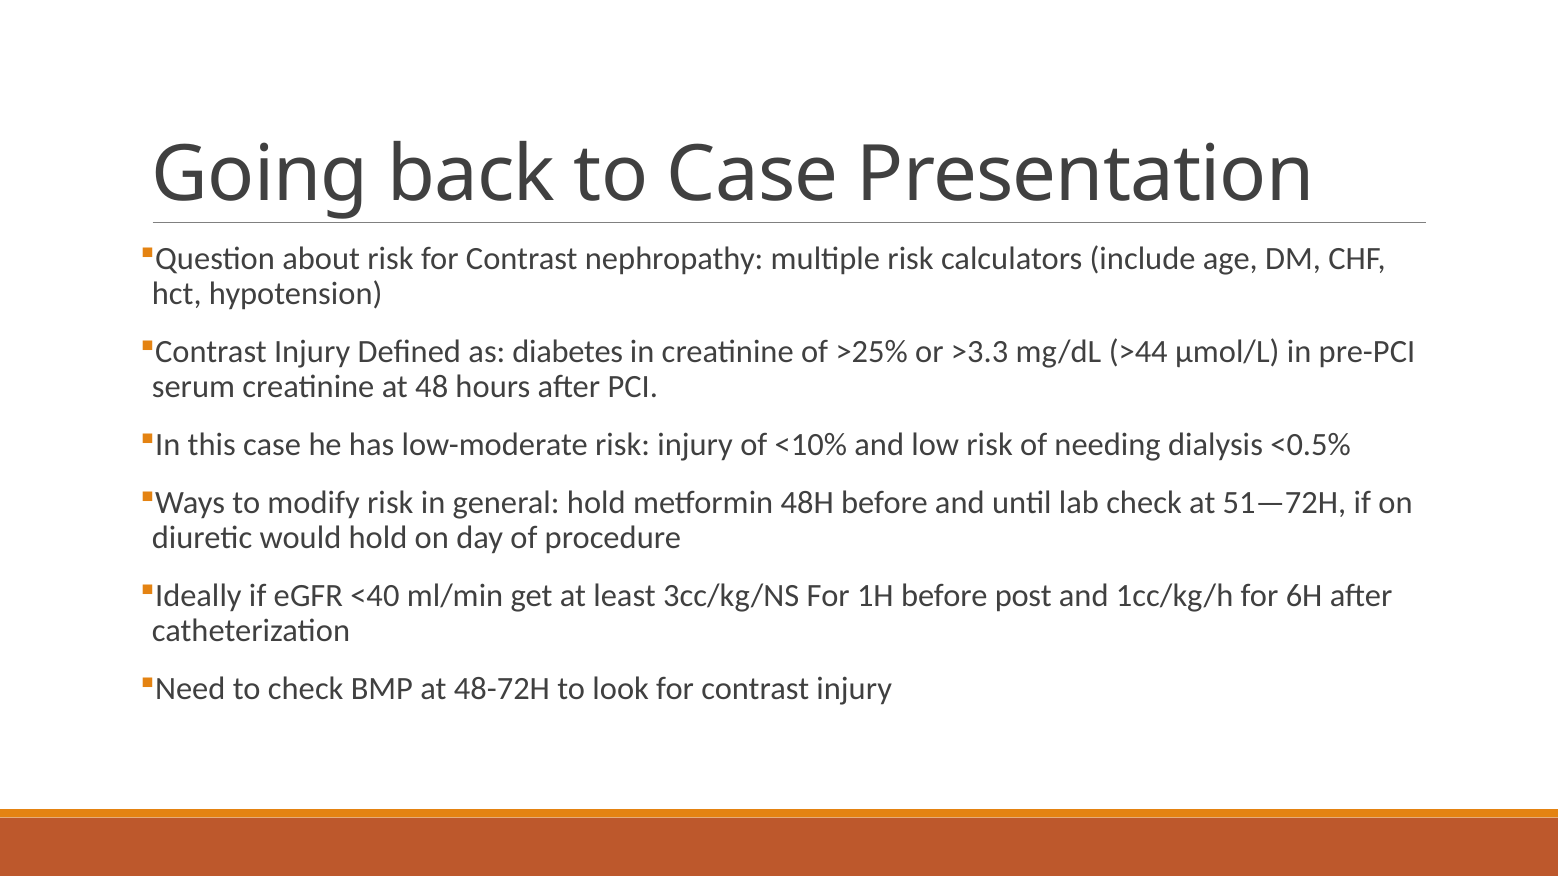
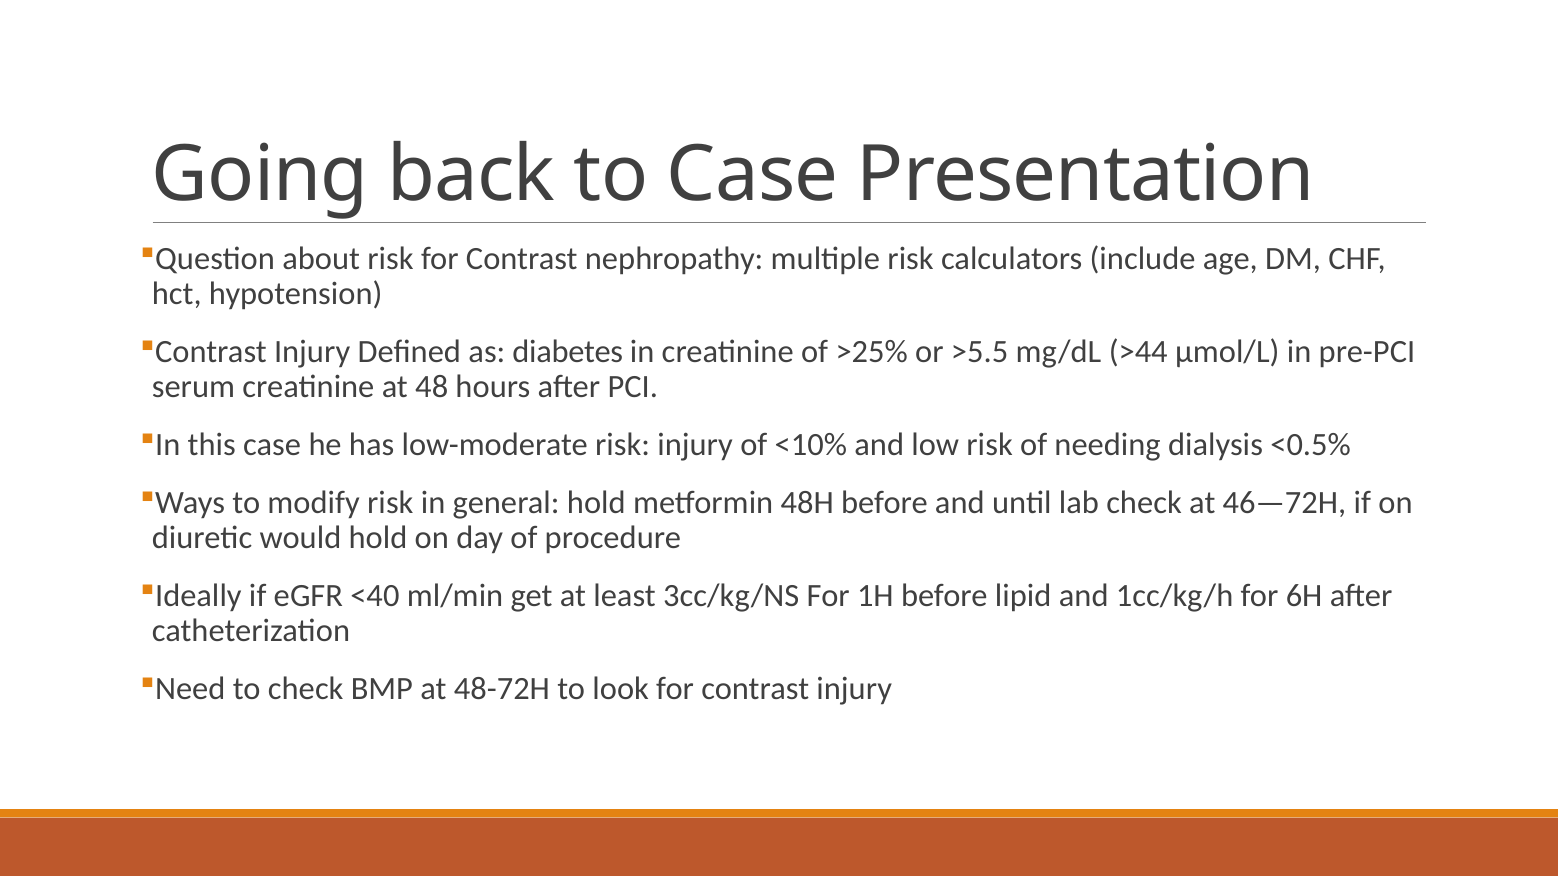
>3.3: >3.3 -> >5.5
51—72H: 51—72H -> 46—72H
post: post -> lipid
